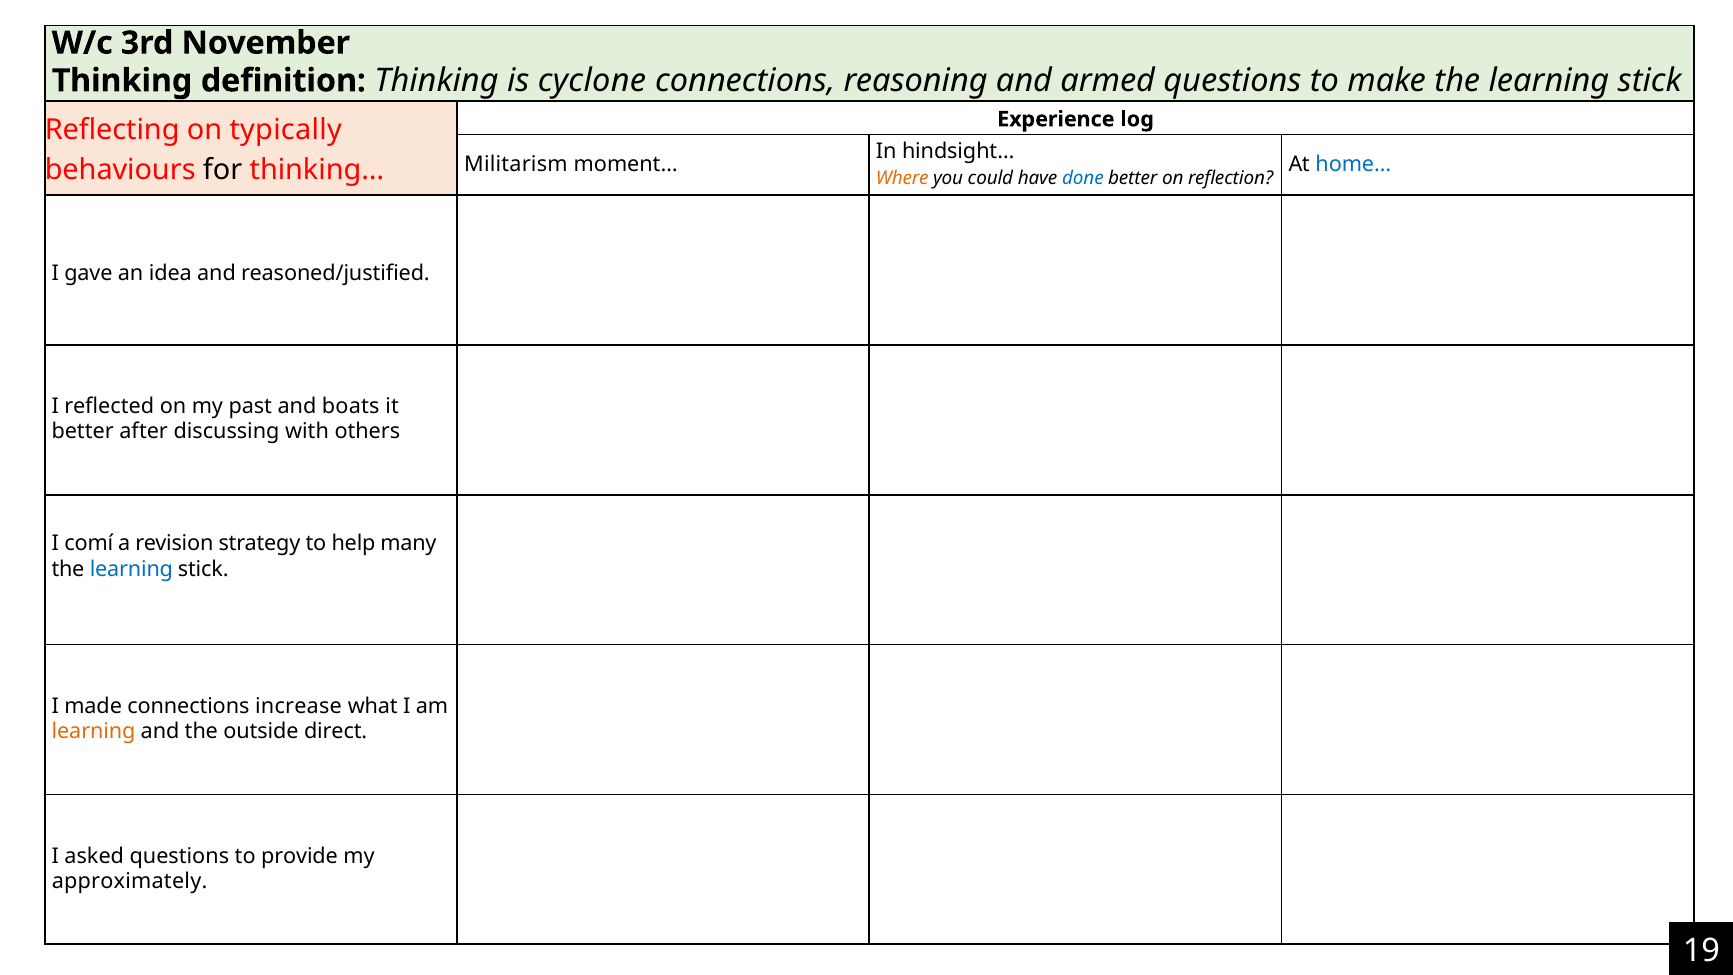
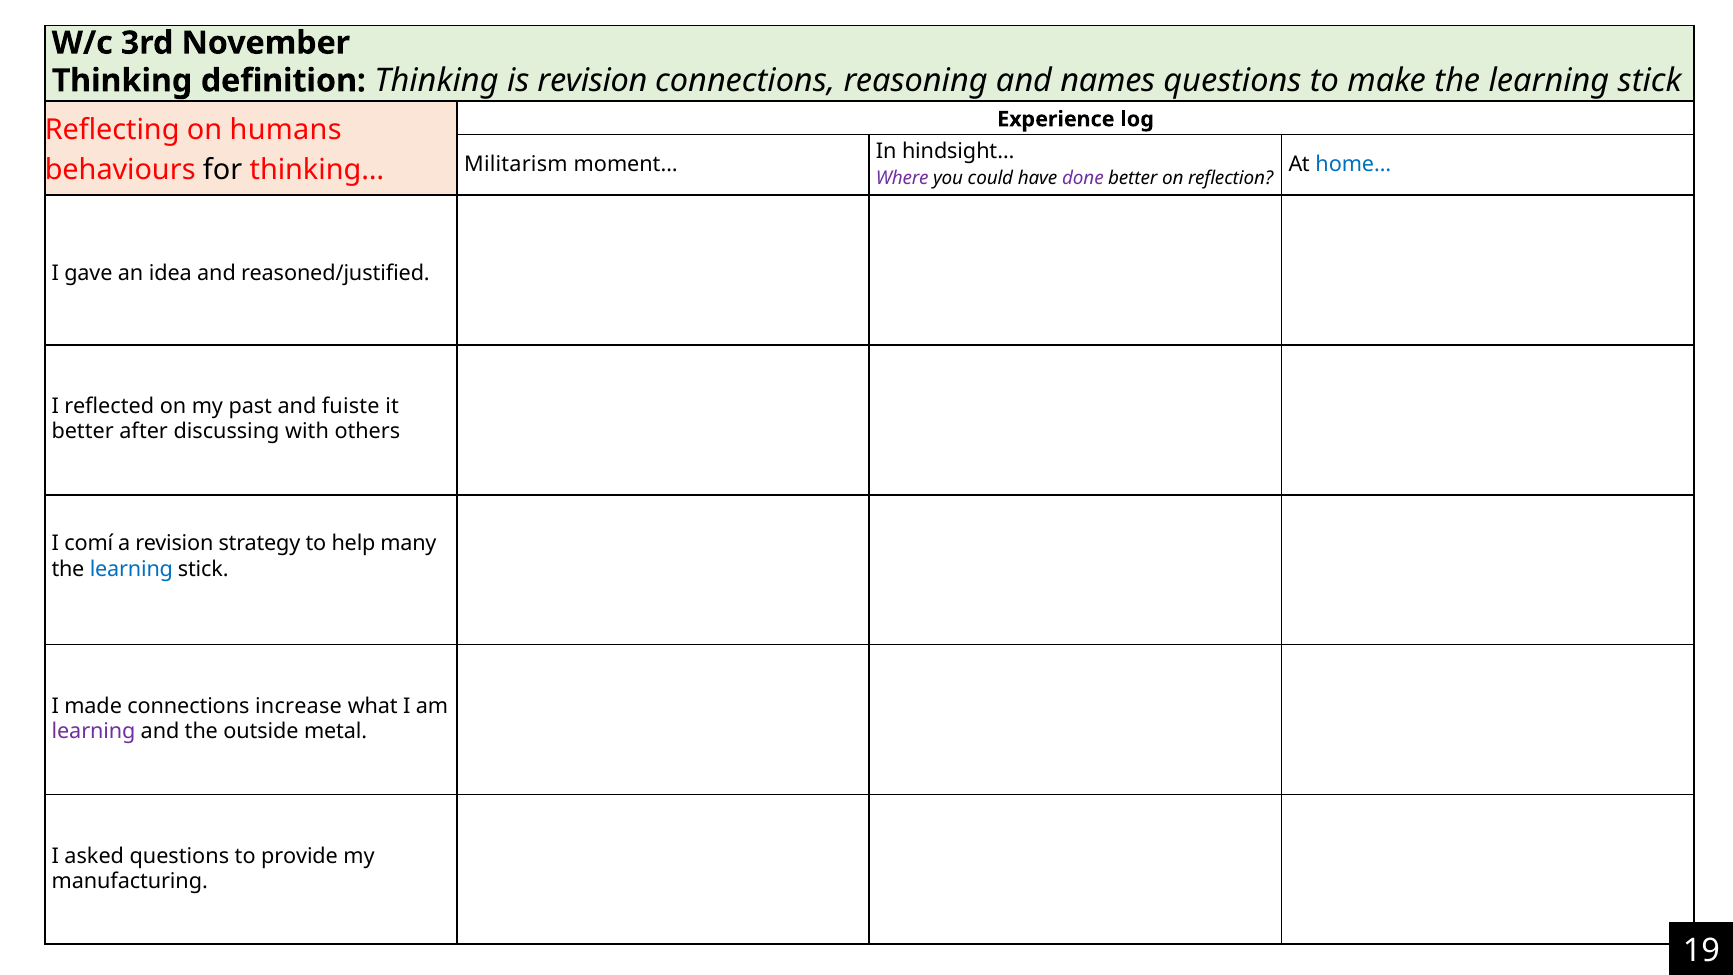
is cyclone: cyclone -> revision
armed: armed -> names
typically: typically -> humans
Where colour: orange -> purple
done colour: blue -> purple
boats: boats -> fuiste
learning at (94, 731) colour: orange -> purple
direct: direct -> metal
approximately: approximately -> manufacturing
